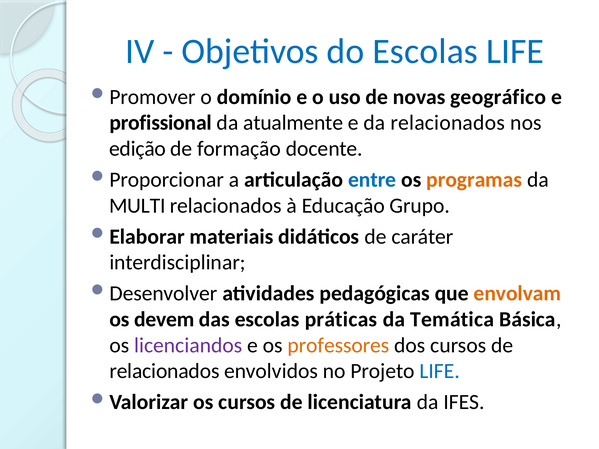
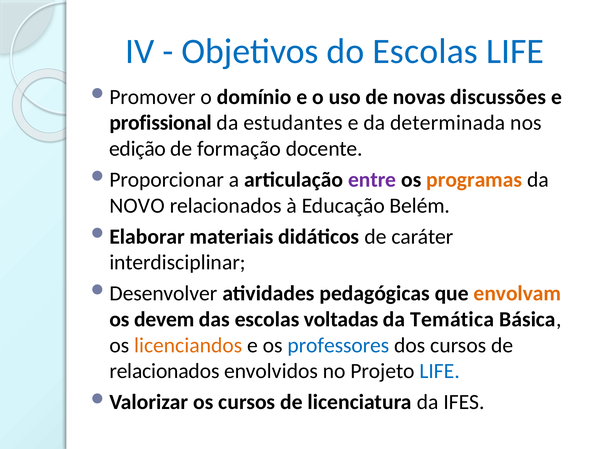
geográfico: geográfico -> discussões
atualmente: atualmente -> estudantes
da relacionados: relacionados -> determinada
entre colour: blue -> purple
MULTI: MULTI -> NOVO
Grupo: Grupo -> Belém
práticas: práticas -> voltadas
licenciandos colour: purple -> orange
professores colour: orange -> blue
